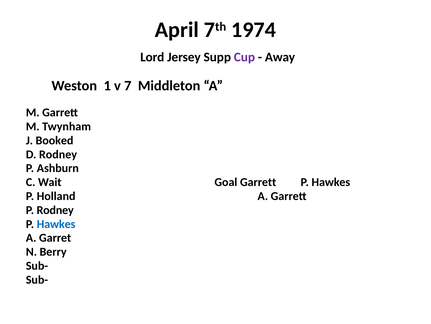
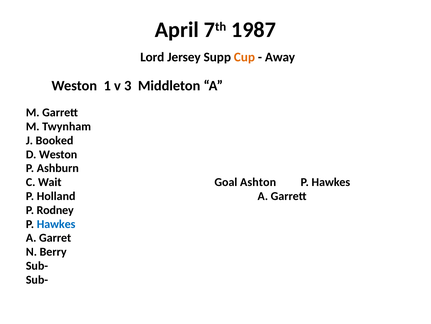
1974: 1974 -> 1987
Cup colour: purple -> orange
7: 7 -> 3
D Rodney: Rodney -> Weston
Goal Garrett: Garrett -> Ashton
